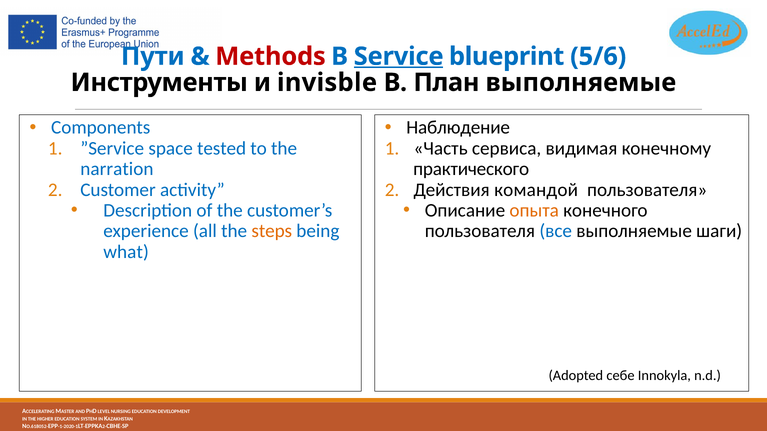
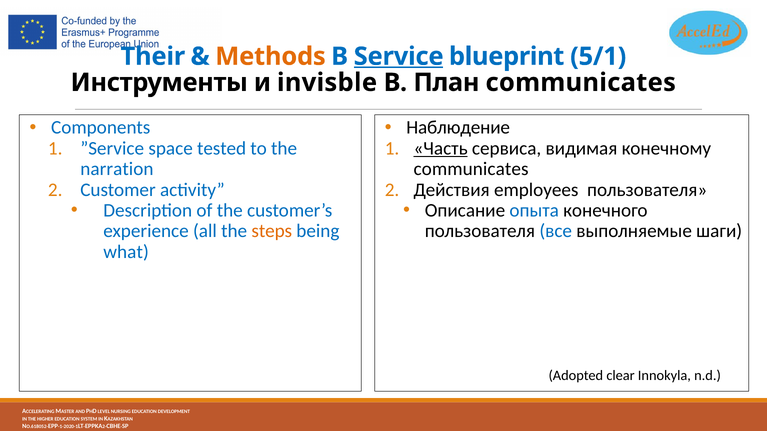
Пути: Пути -> Their
Methods colour: red -> orange
5/6: 5/6 -> 5/1
План выполняемые: выполняемые -> communicates
Часть underline: none -> present
практического at (471, 169): практического -> communicates
командой: командой -> employees
опыта colour: orange -> blue
себе: себе -> clear
